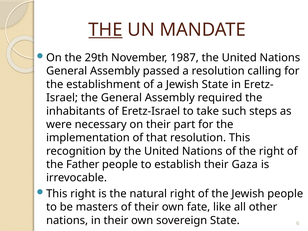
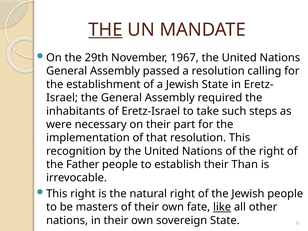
1987: 1987 -> 1967
Gaza: Gaza -> Than
like underline: none -> present
